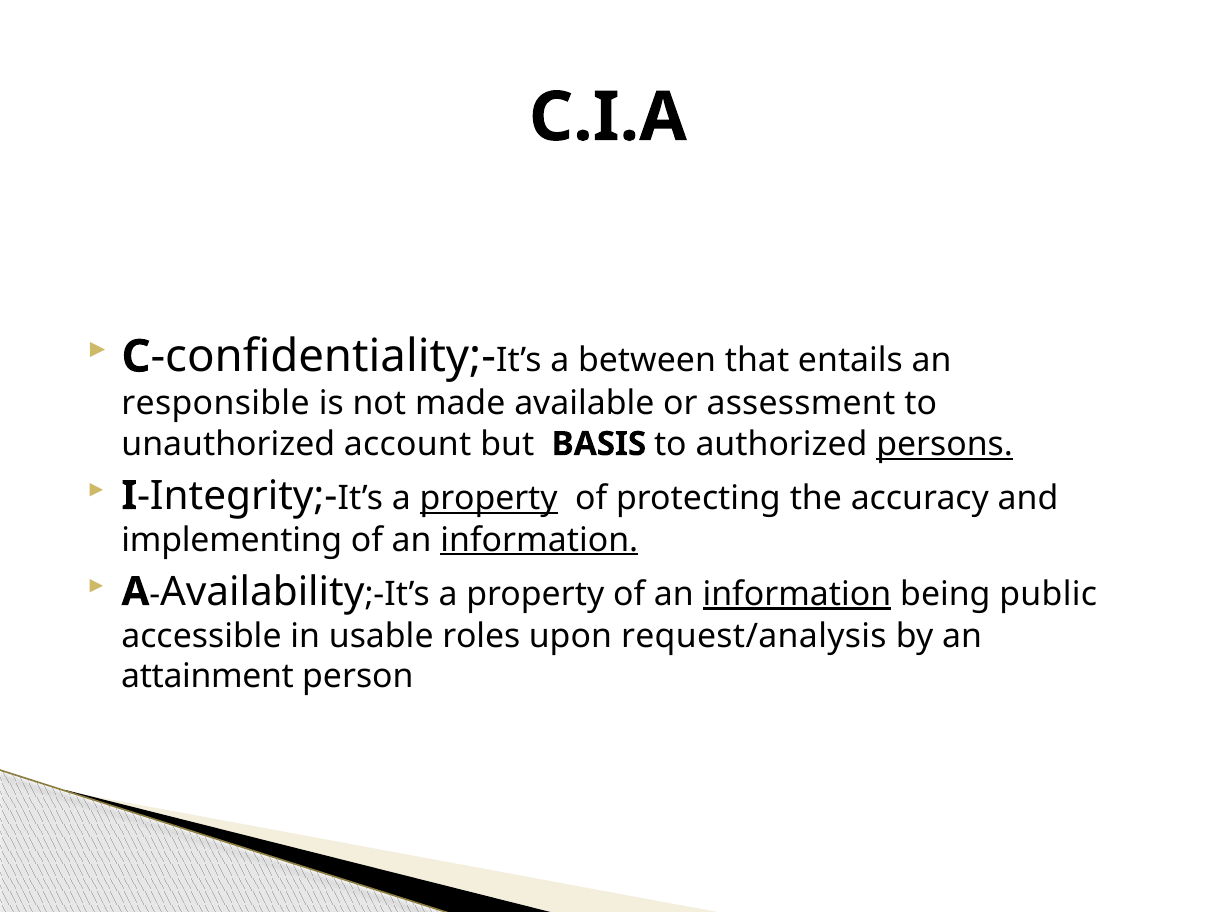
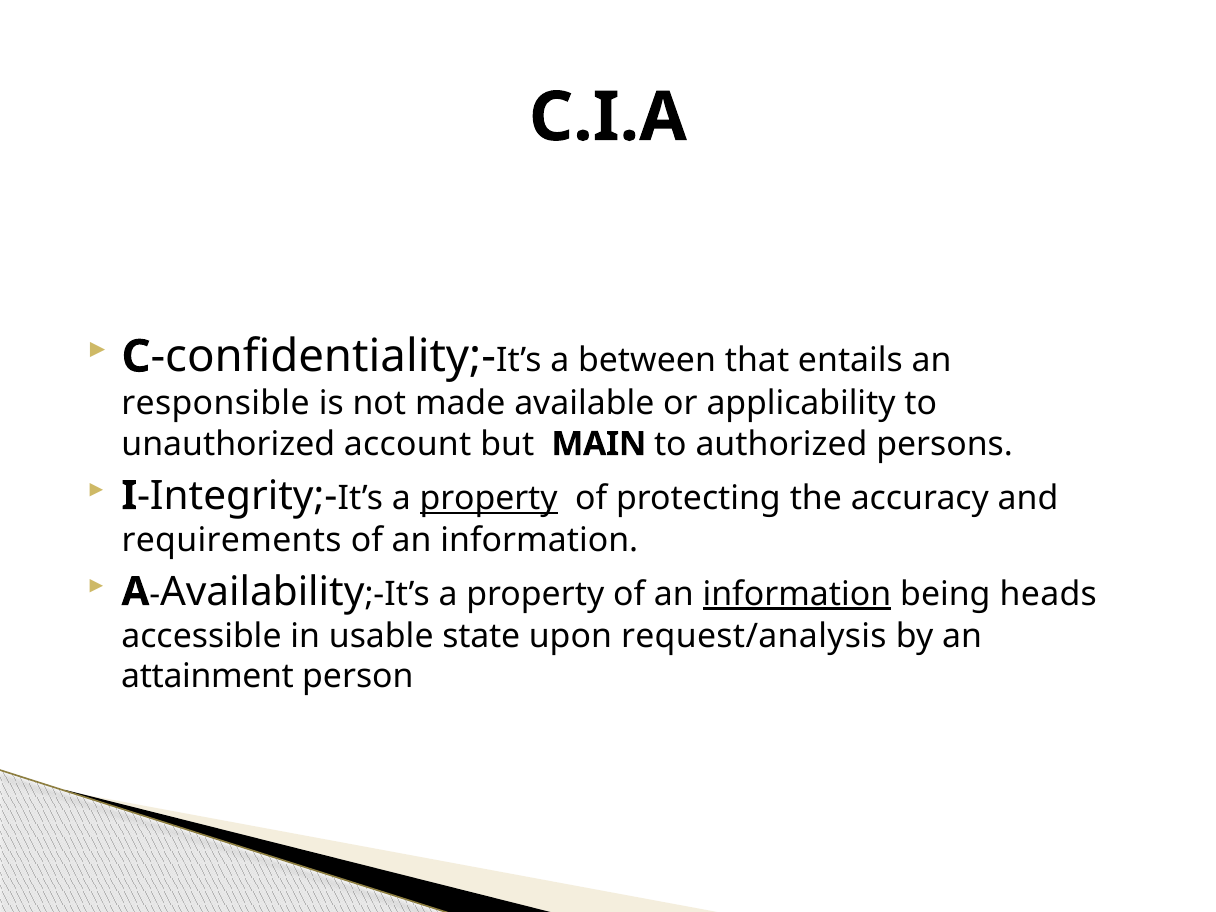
assessment: assessment -> applicability
BASIS: BASIS -> MAIN
persons underline: present -> none
implementing: implementing -> requirements
information at (539, 540) underline: present -> none
public: public -> heads
roles: roles -> state
